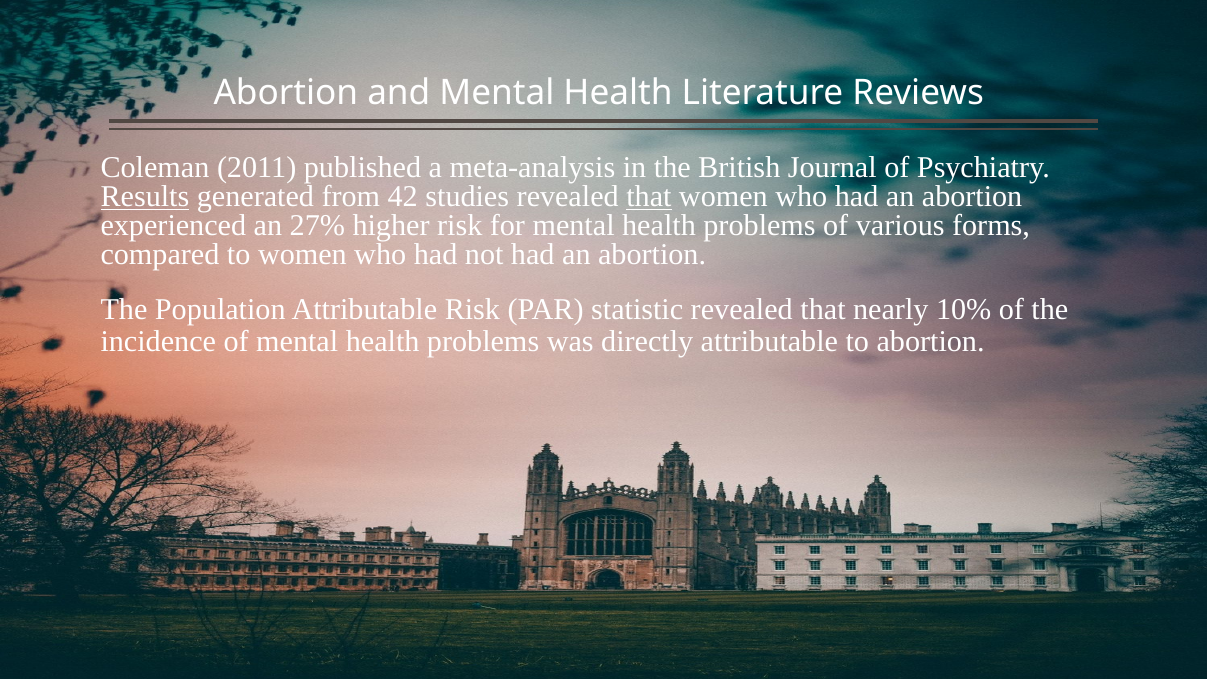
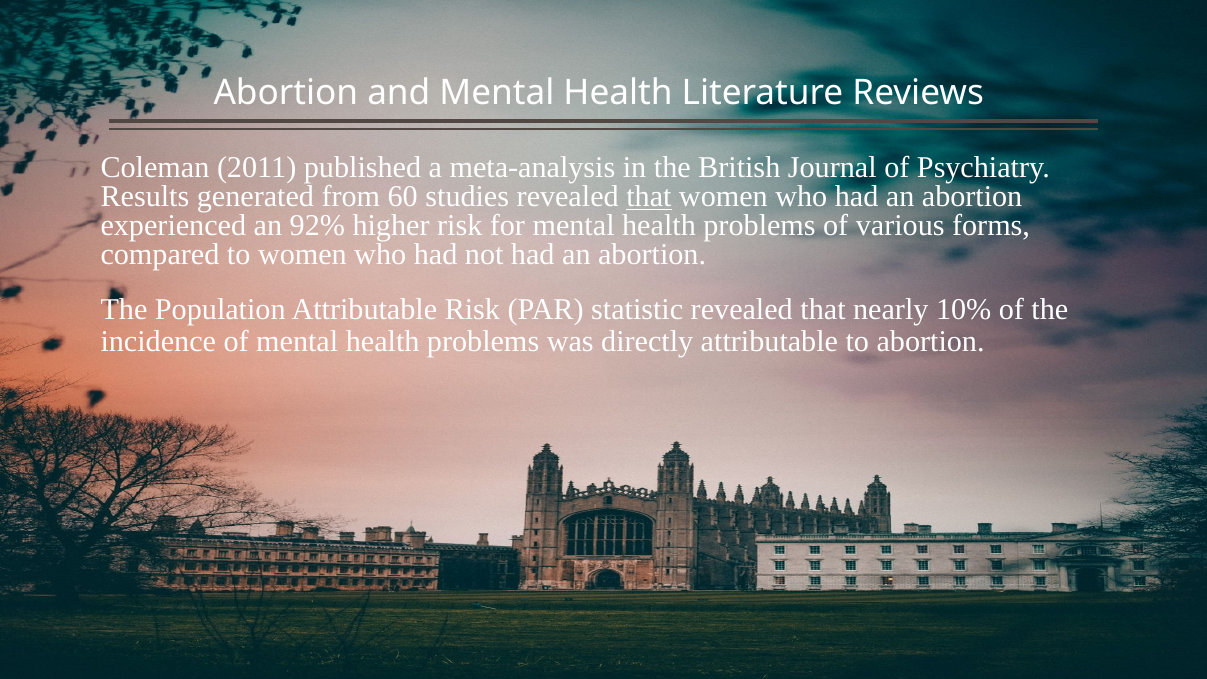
Results underline: present -> none
42: 42 -> 60
27%: 27% -> 92%
